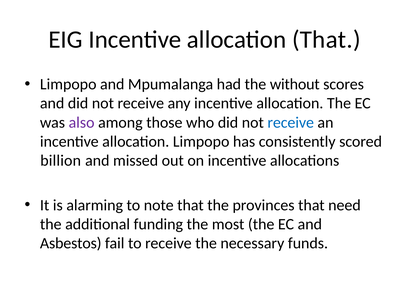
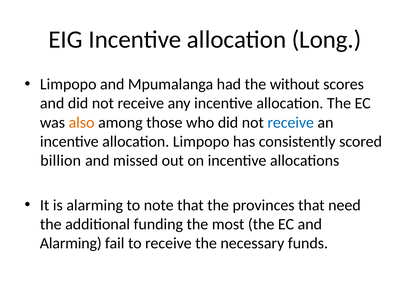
allocation That: That -> Long
also colour: purple -> orange
Asbestos at (71, 244): Asbestos -> Alarming
